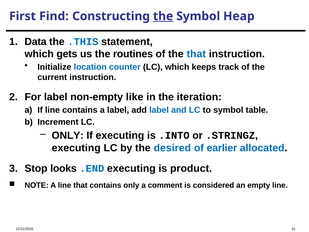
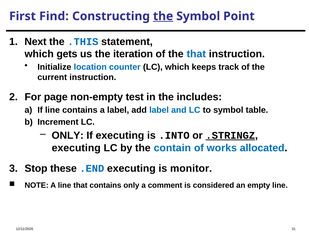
Heap: Heap -> Point
Data: Data -> Next
routines: routines -> iteration
For label: label -> page
like: like -> test
iteration: iteration -> includes
.STRINGZ underline: none -> present
desired: desired -> contain
earlier: earlier -> works
looks: looks -> these
product: product -> monitor
